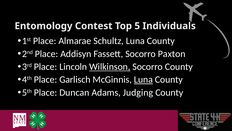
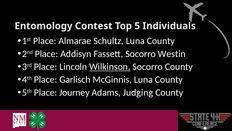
Paxton: Paxton -> Westin
Luna at (143, 79) underline: present -> none
Duncan: Duncan -> Journey
